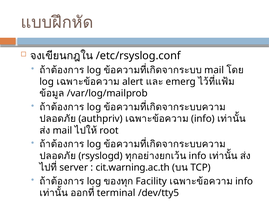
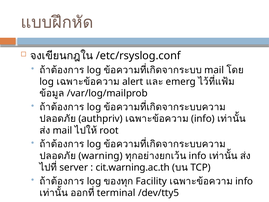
rsyslogd: rsyslogd -> warning
